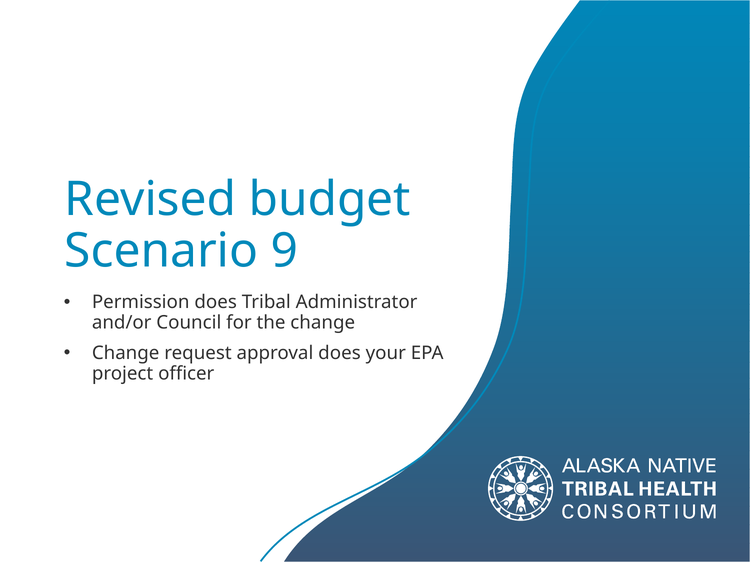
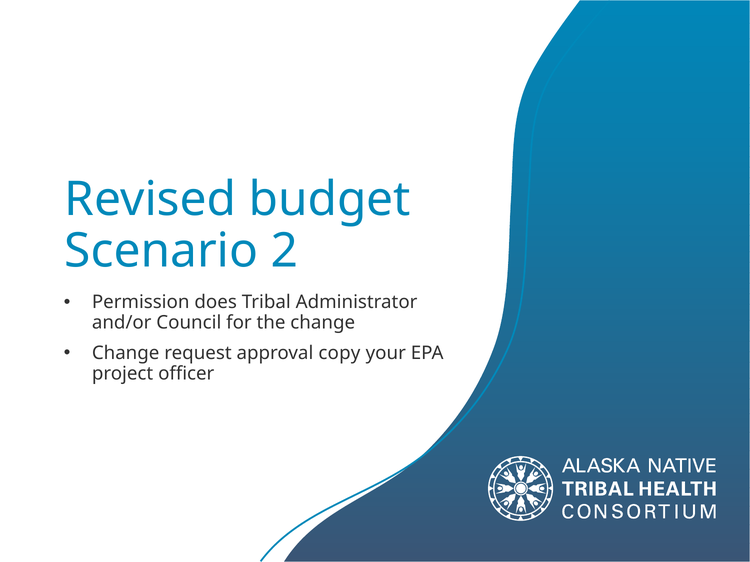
9: 9 -> 2
approval does: does -> copy
